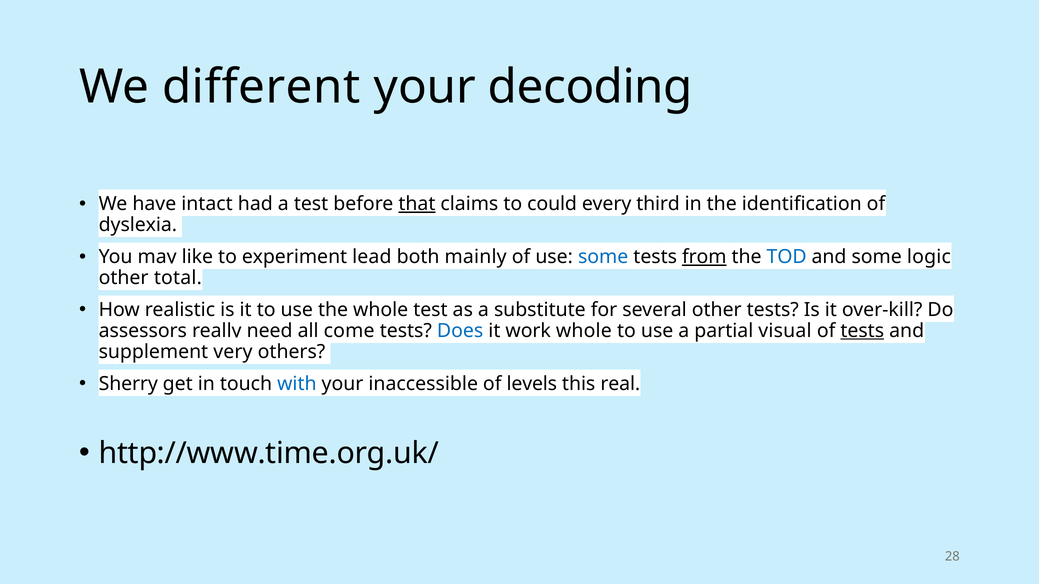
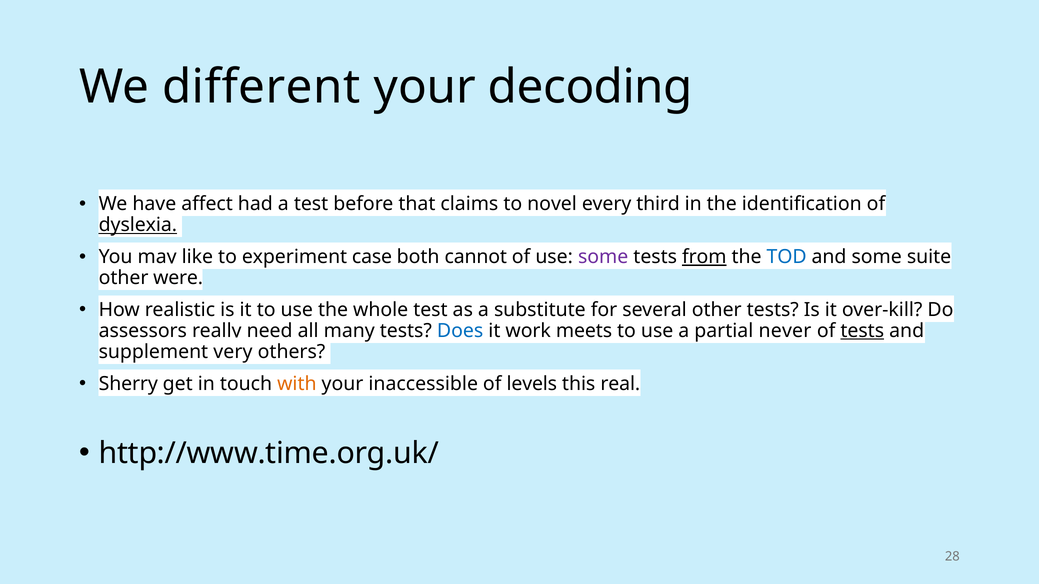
intact: intact -> affect
that underline: present -> none
could: could -> novel
dyslexia underline: none -> present
lead: lead -> case
mainly: mainly -> cannot
some at (603, 257) colour: blue -> purple
logic: logic -> suite
total: total -> were
come: come -> many
work whole: whole -> meets
visual: visual -> never
with colour: blue -> orange
